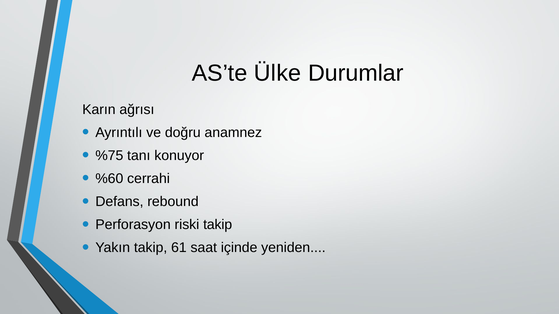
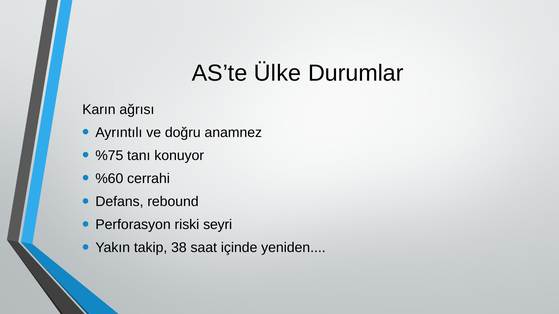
riski takip: takip -> seyri
61: 61 -> 38
